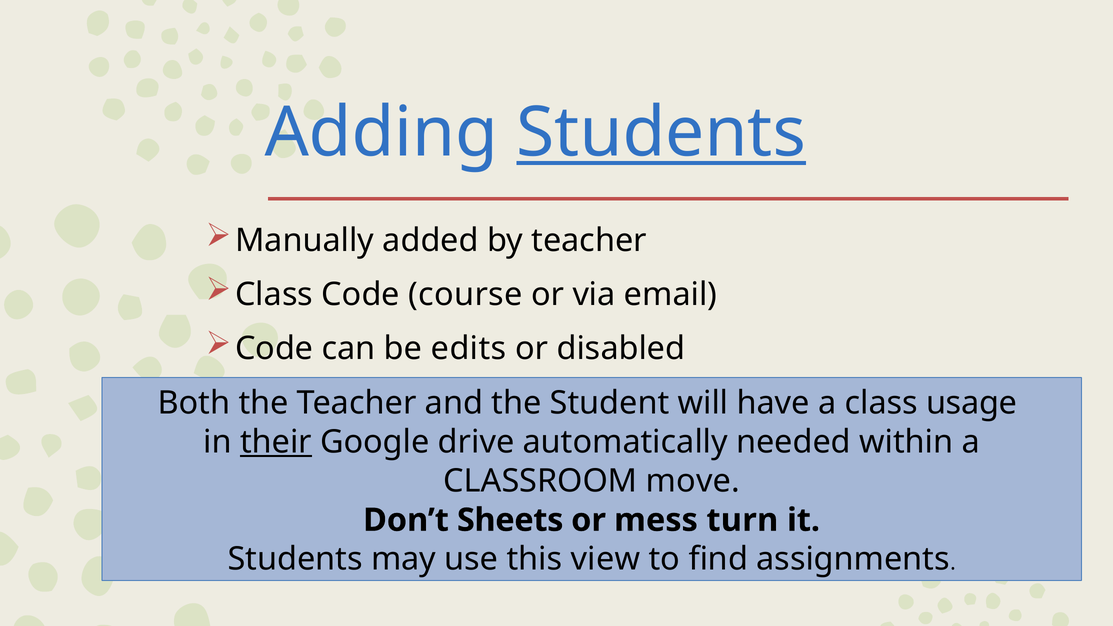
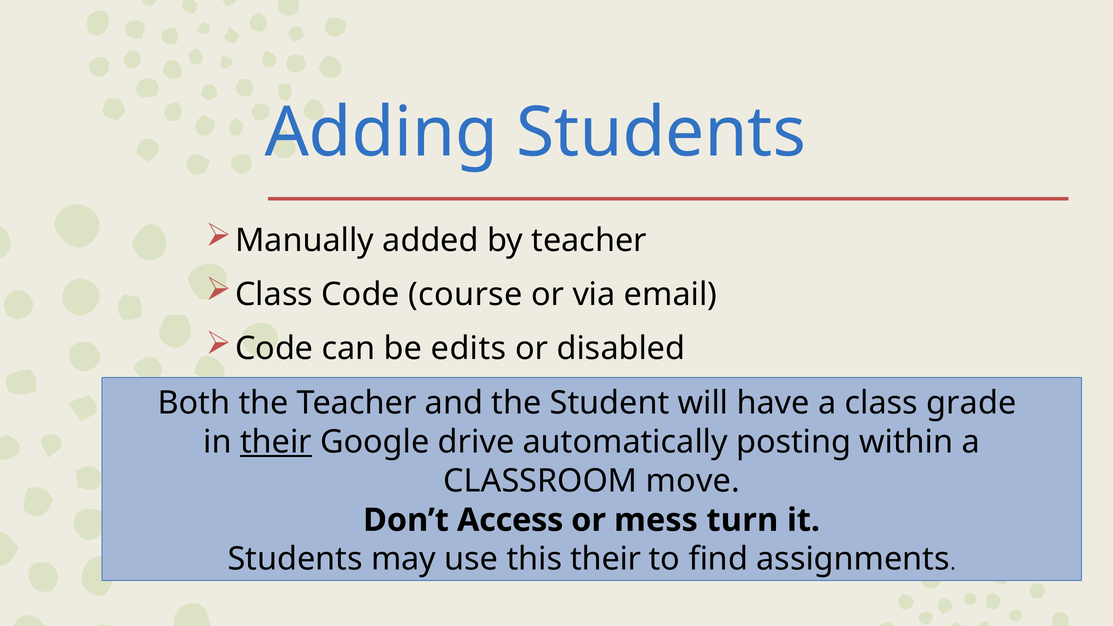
Students at (661, 133) underline: present -> none
usage: usage -> grade
needed: needed -> posting
Sheets: Sheets -> Access
this view: view -> their
